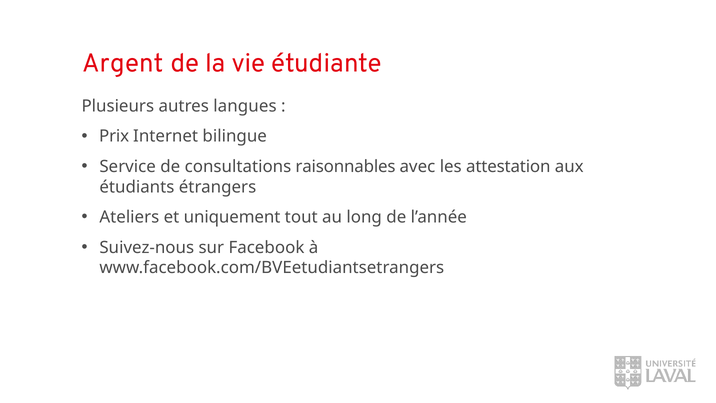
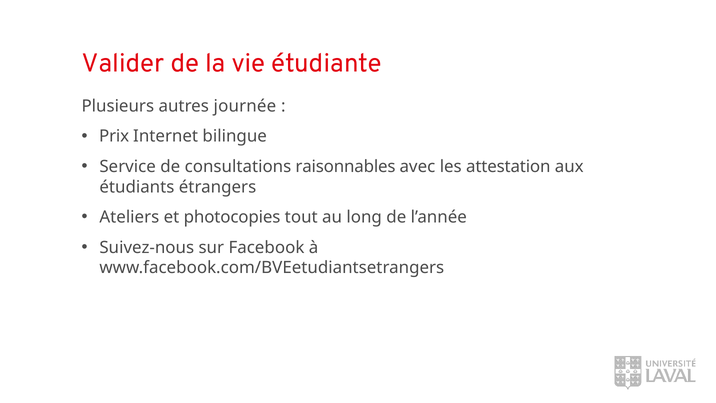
Argent: Argent -> Valider
langues: langues -> journée
uniquement: uniquement -> photocopies
